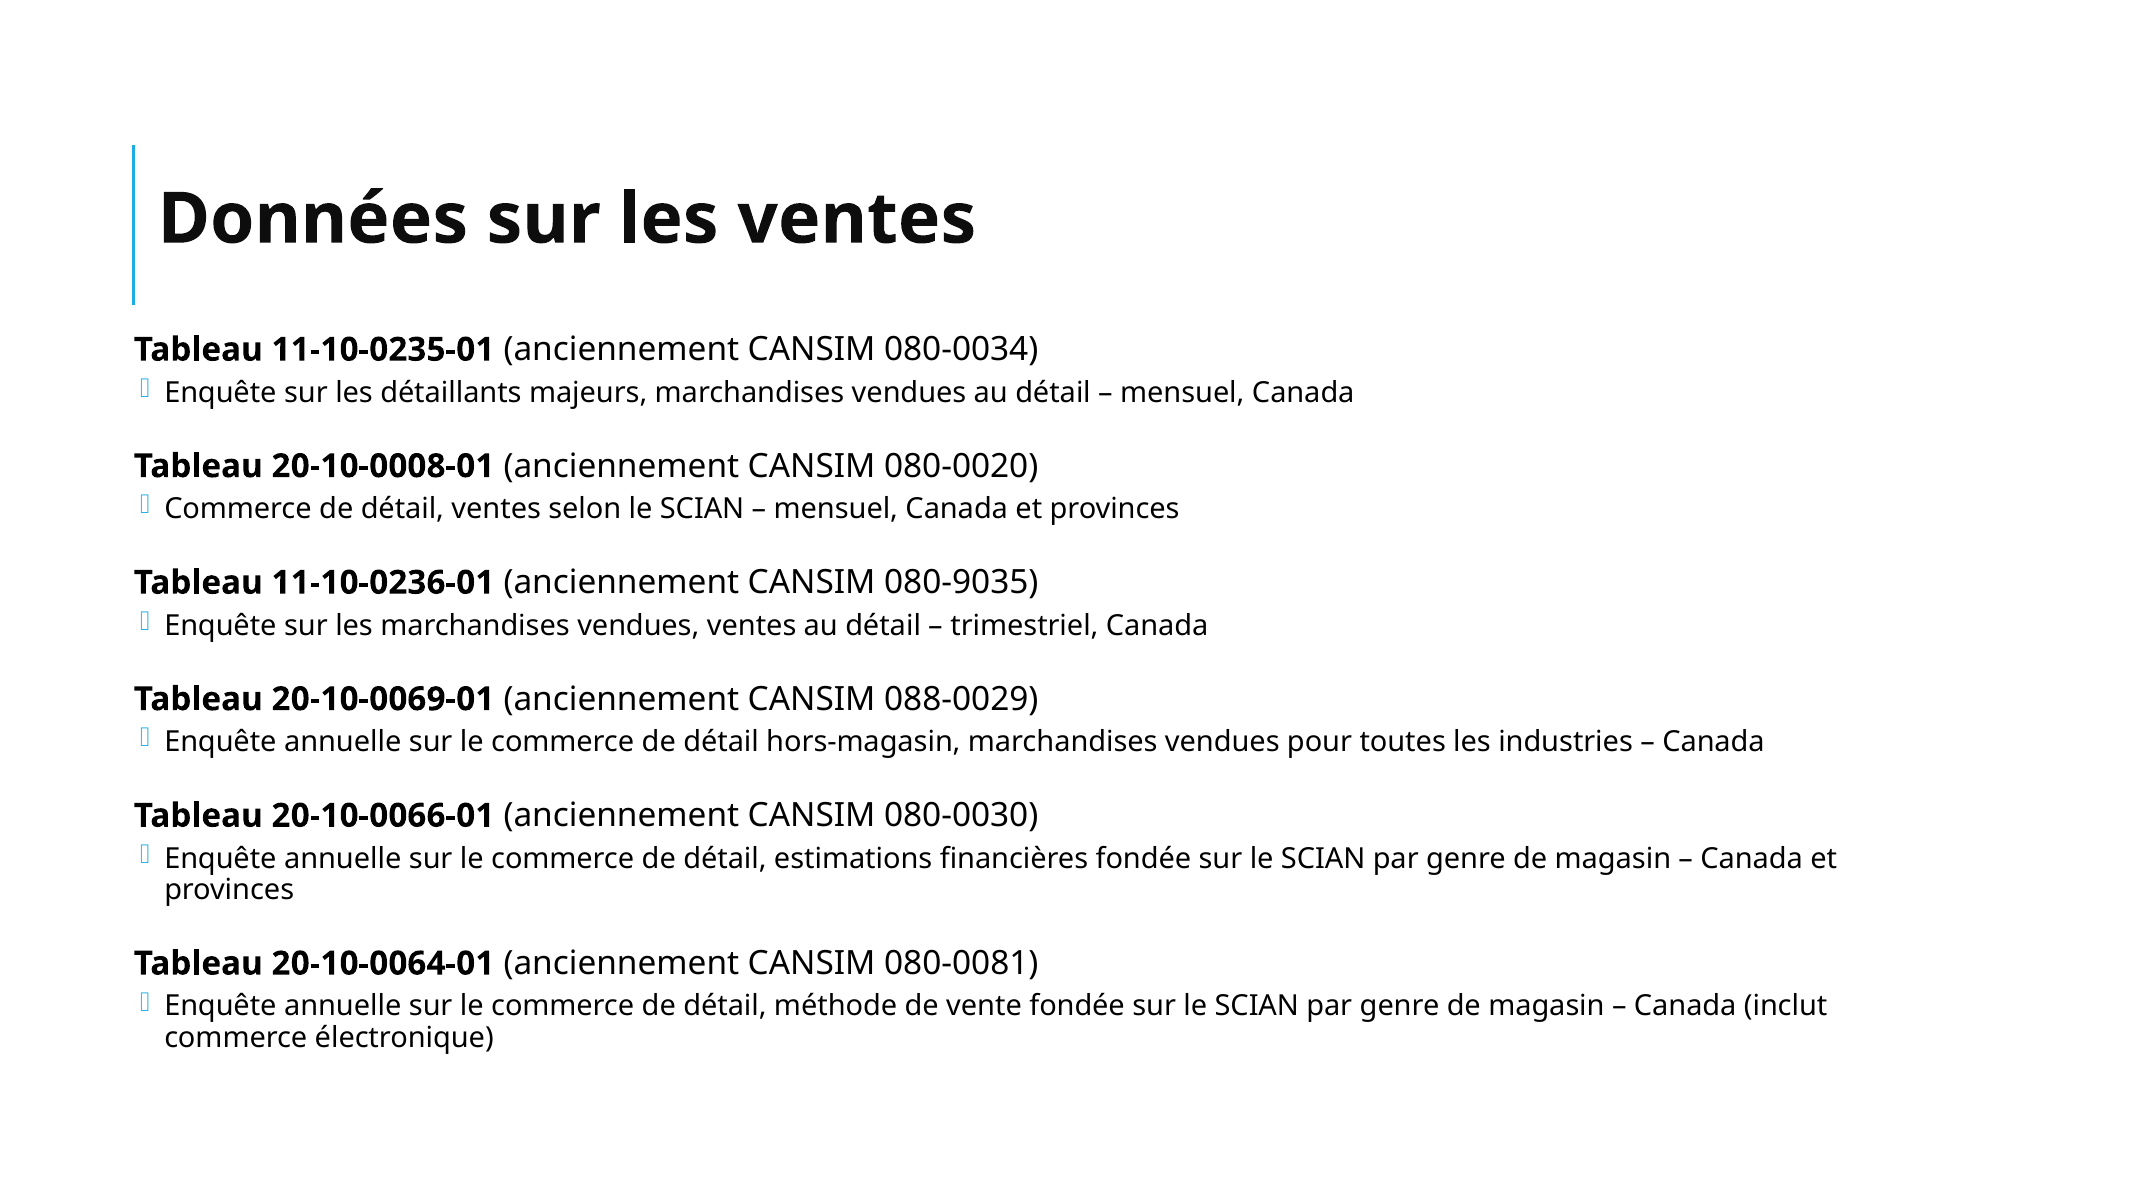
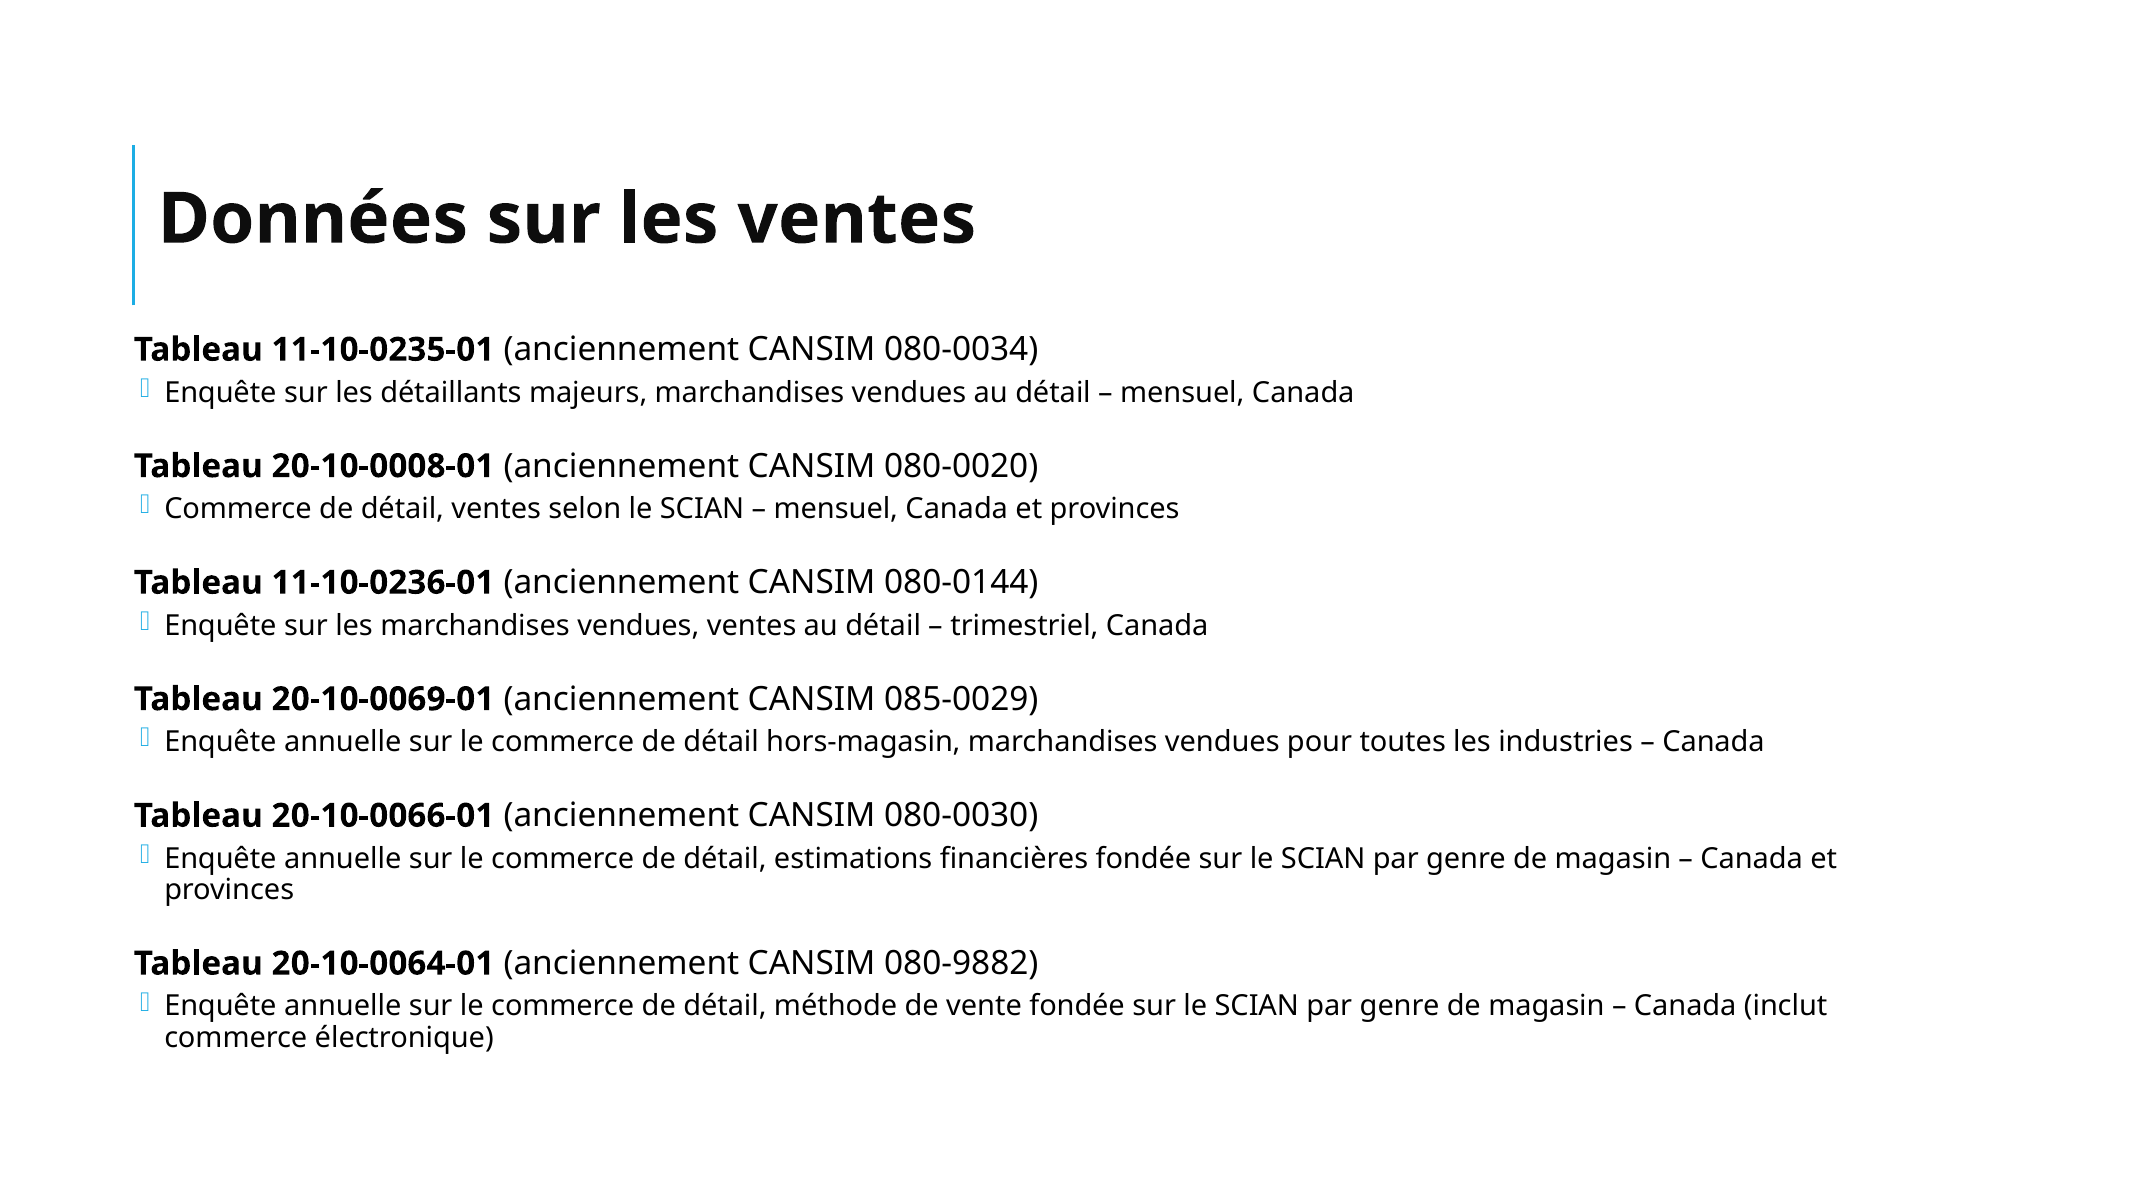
080-9035: 080-9035 -> 080-0144
088-0029: 088-0029 -> 085-0029
080-0081: 080-0081 -> 080-9882
